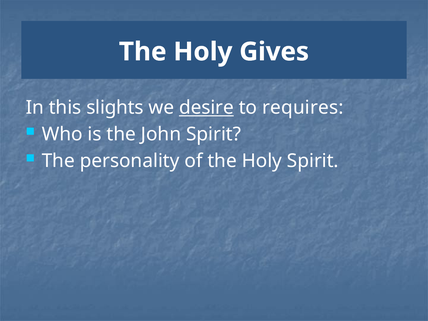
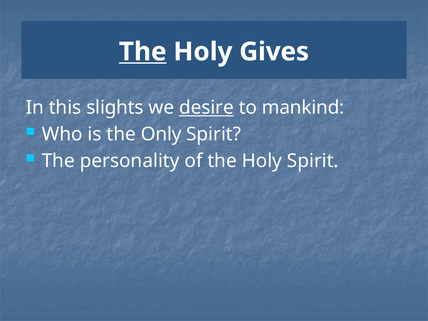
The at (143, 52) underline: none -> present
requires: requires -> mankind
John: John -> Only
